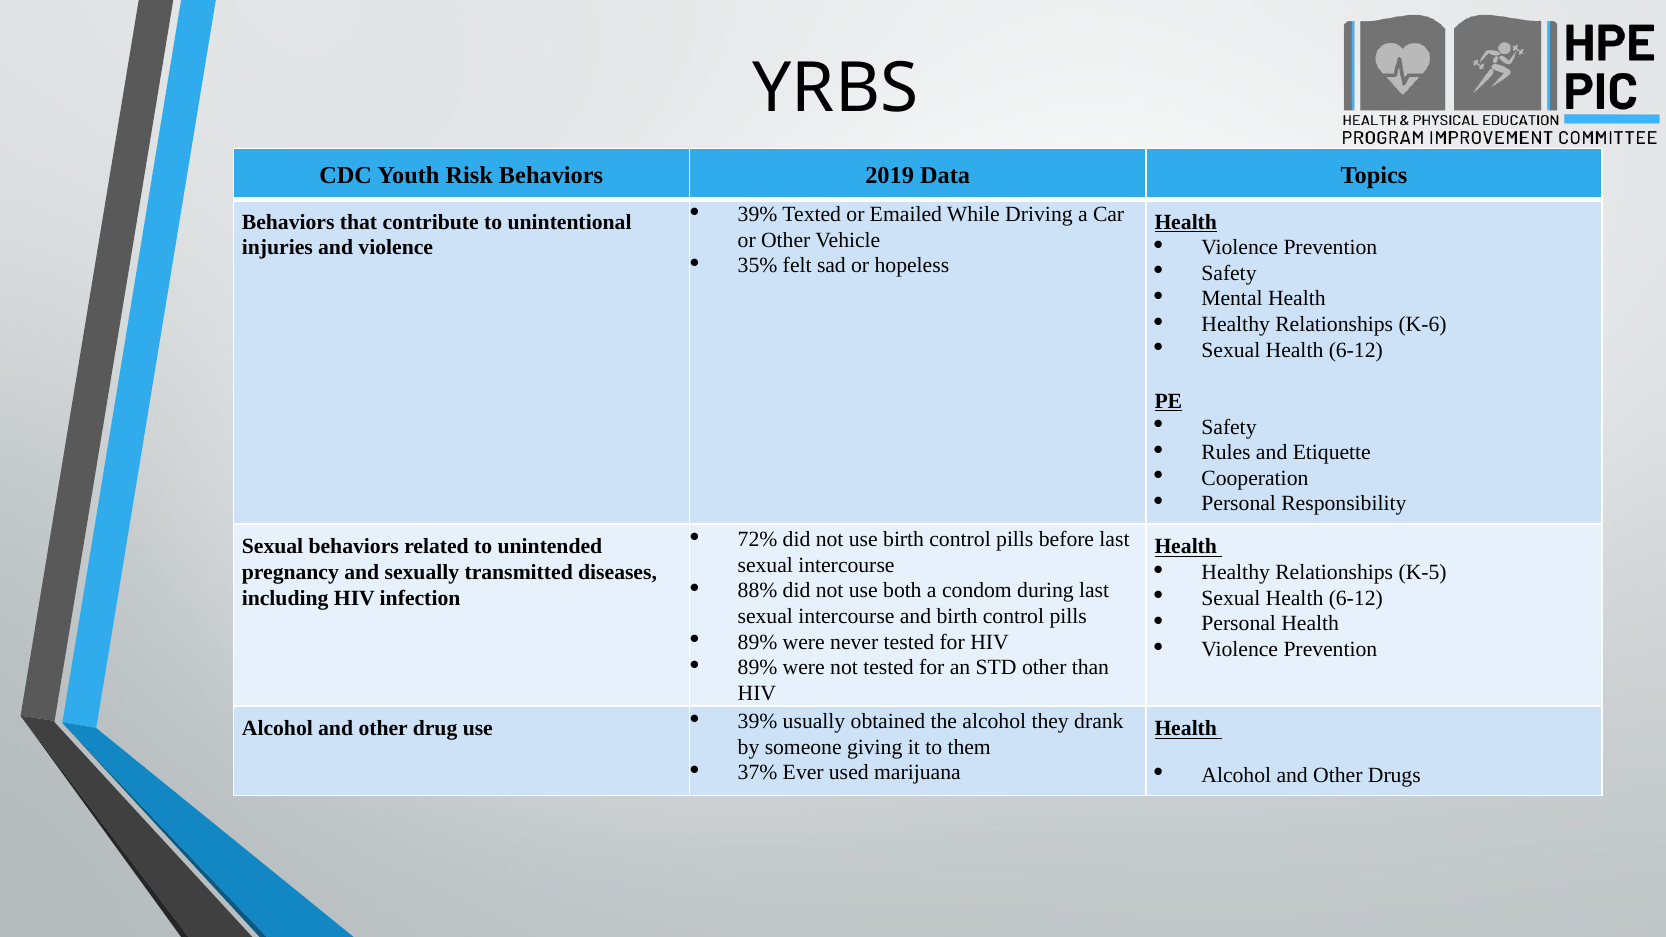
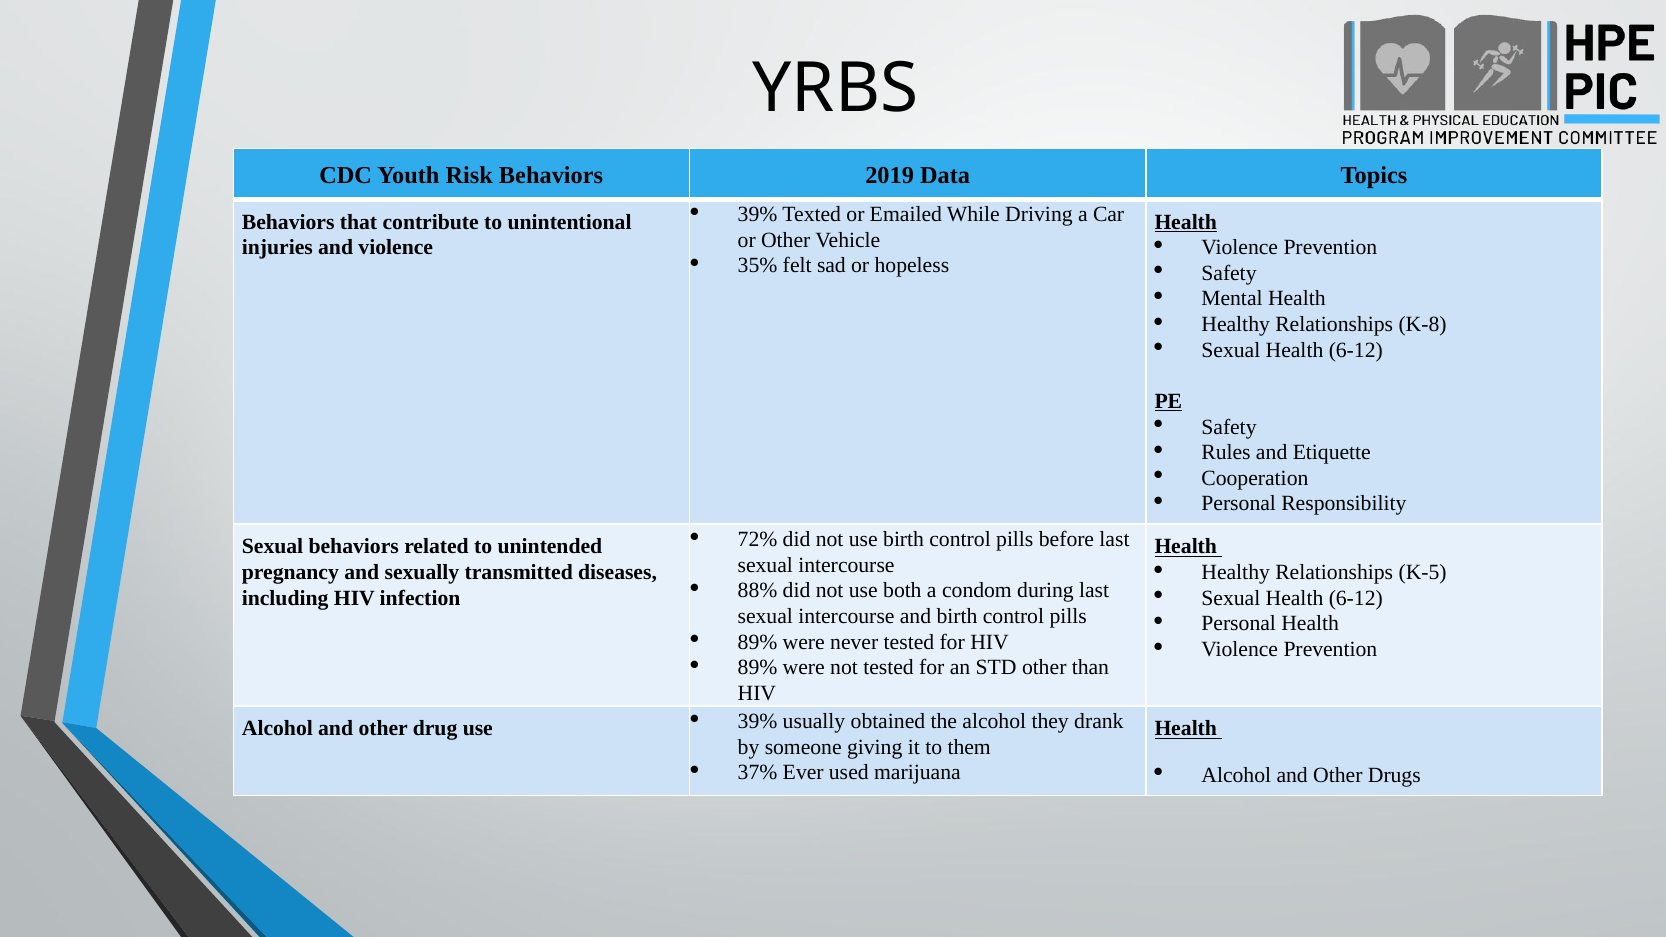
K-6: K-6 -> K-8
